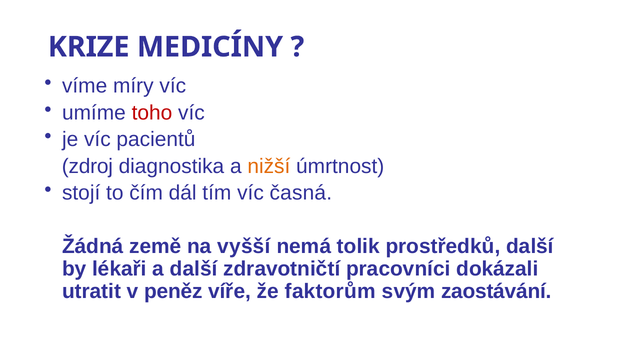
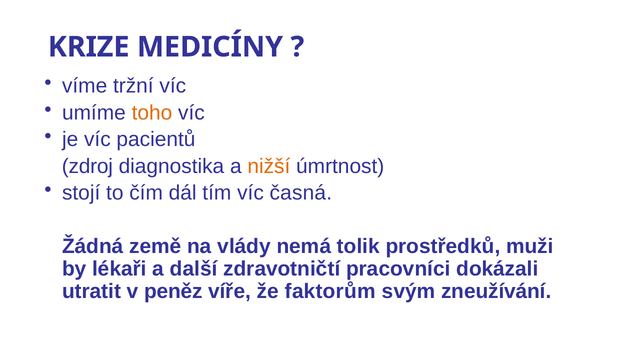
míry: míry -> tržní
toho colour: red -> orange
vyšší: vyšší -> vlády
prostředků další: další -> muži
zaostávání: zaostávání -> zneužívání
